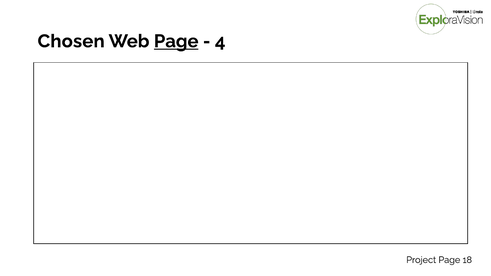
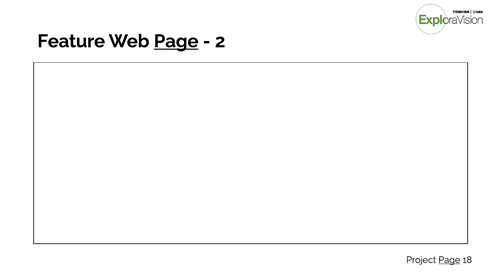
Chosen: Chosen -> Feature
4: 4 -> 2
Page at (449, 260) underline: none -> present
